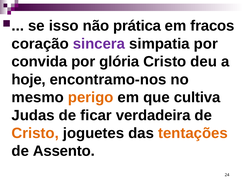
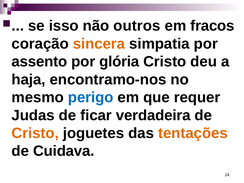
prática: prática -> outros
sincera colour: purple -> orange
convida: convida -> assento
hoje: hoje -> haja
perigo colour: orange -> blue
cultiva: cultiva -> requer
Assento: Assento -> Cuidava
